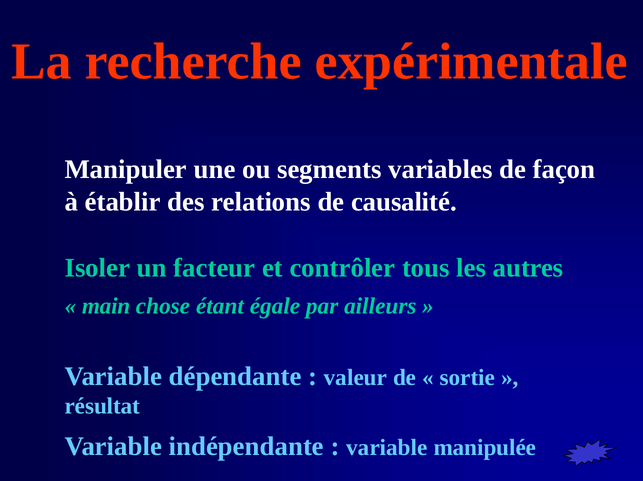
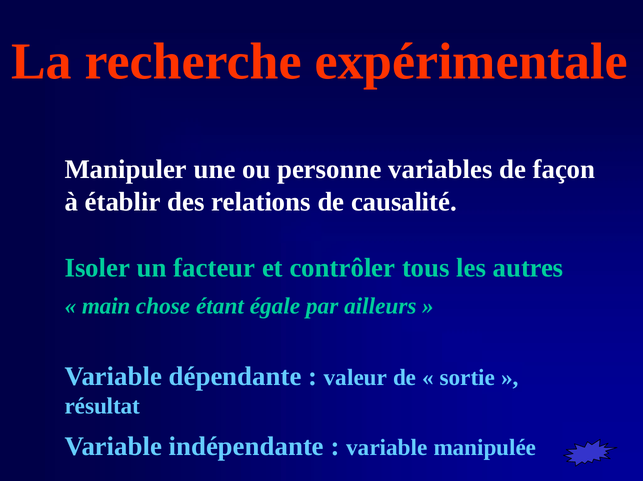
segments: segments -> personne
